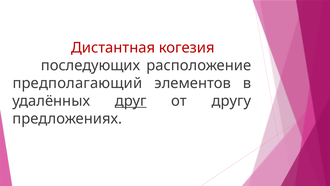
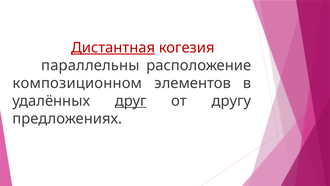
Дистантная underline: none -> present
последующих: последующих -> параллельны
предполагающий: предполагающий -> композиционном
